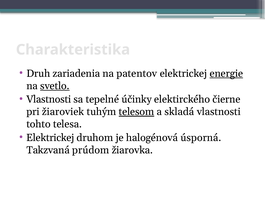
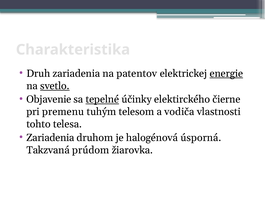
Vlastnosti at (49, 99): Vlastnosti -> Objavenie
tepelné underline: none -> present
žiaroviek: žiaroviek -> premenu
telesom underline: present -> none
skladá: skladá -> vodiča
Elektrickej at (50, 137): Elektrickej -> Zariadenia
